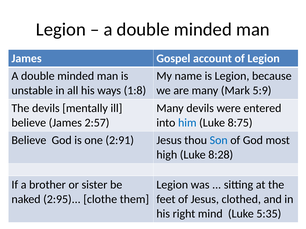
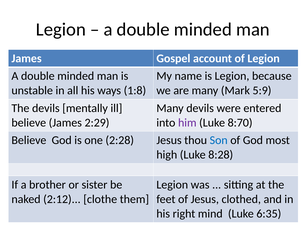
2:57: 2:57 -> 2:29
him colour: blue -> purple
8:75: 8:75 -> 8:70
2:91: 2:91 -> 2:28
2:95: 2:95 -> 2:12
5:35: 5:35 -> 6:35
